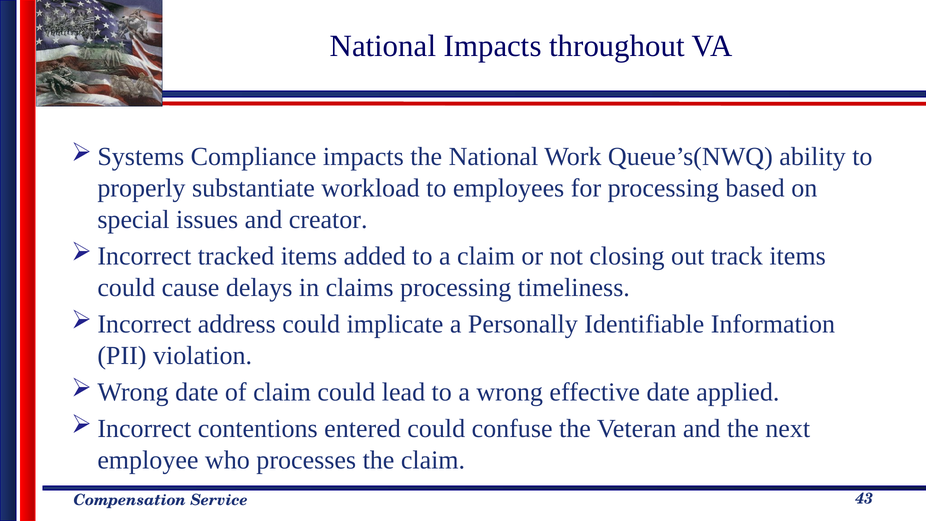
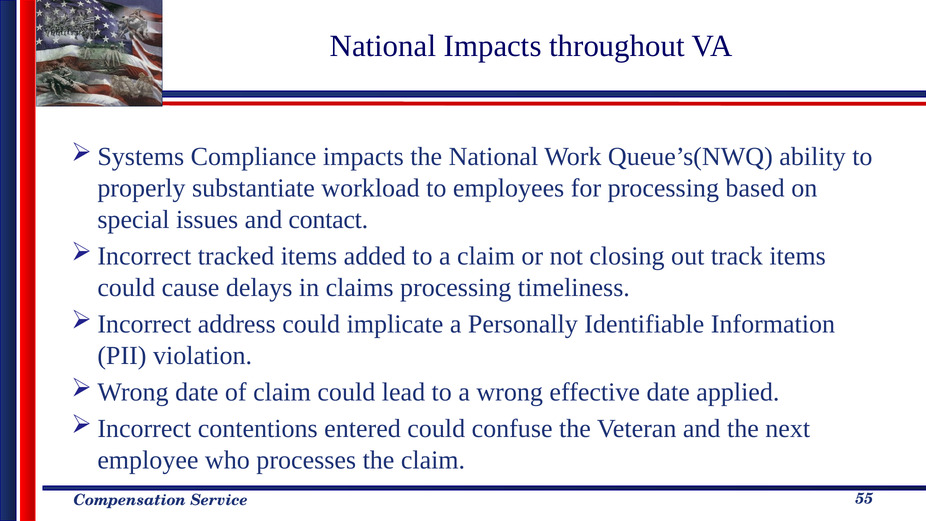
creator: creator -> contact
43: 43 -> 55
